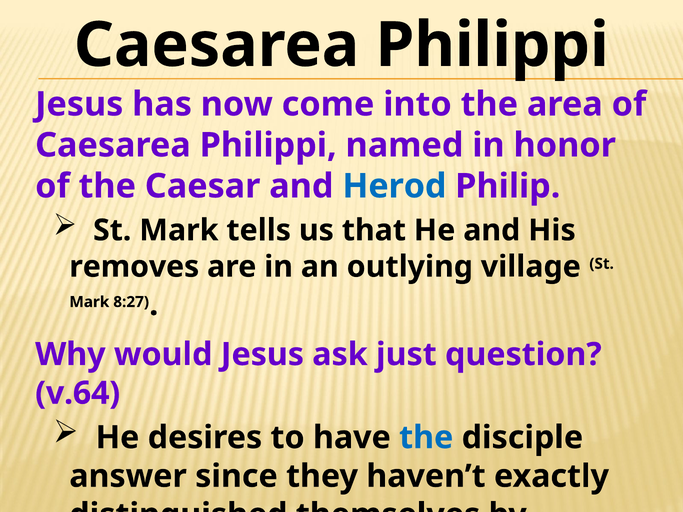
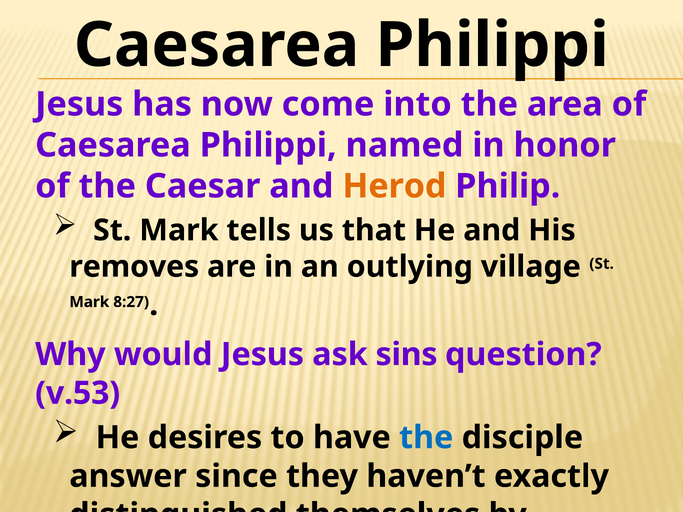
Herod colour: blue -> orange
just: just -> sins
v.64: v.64 -> v.53
